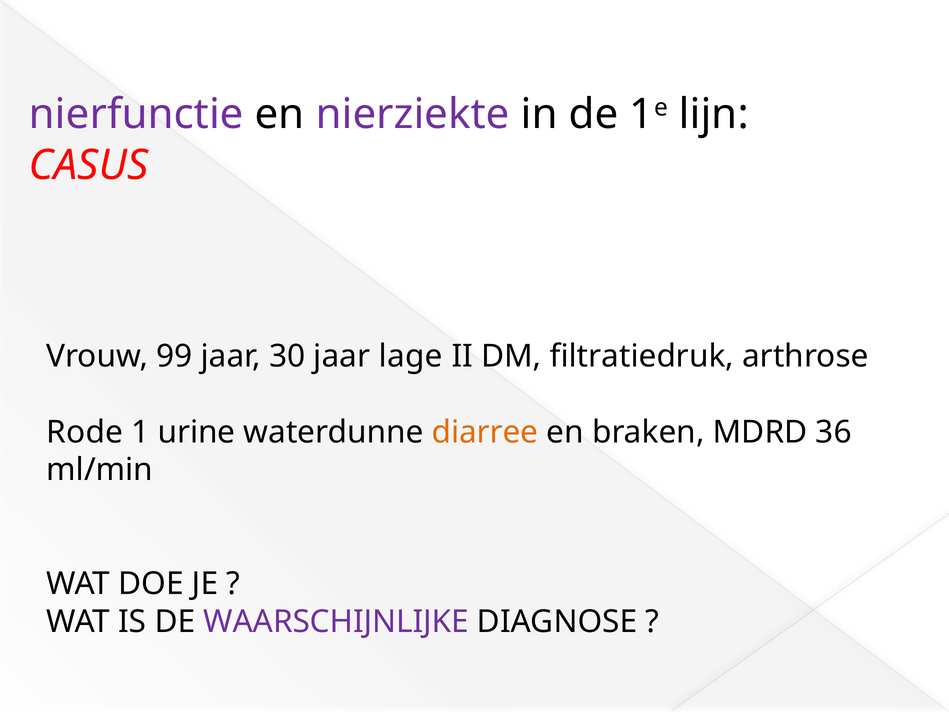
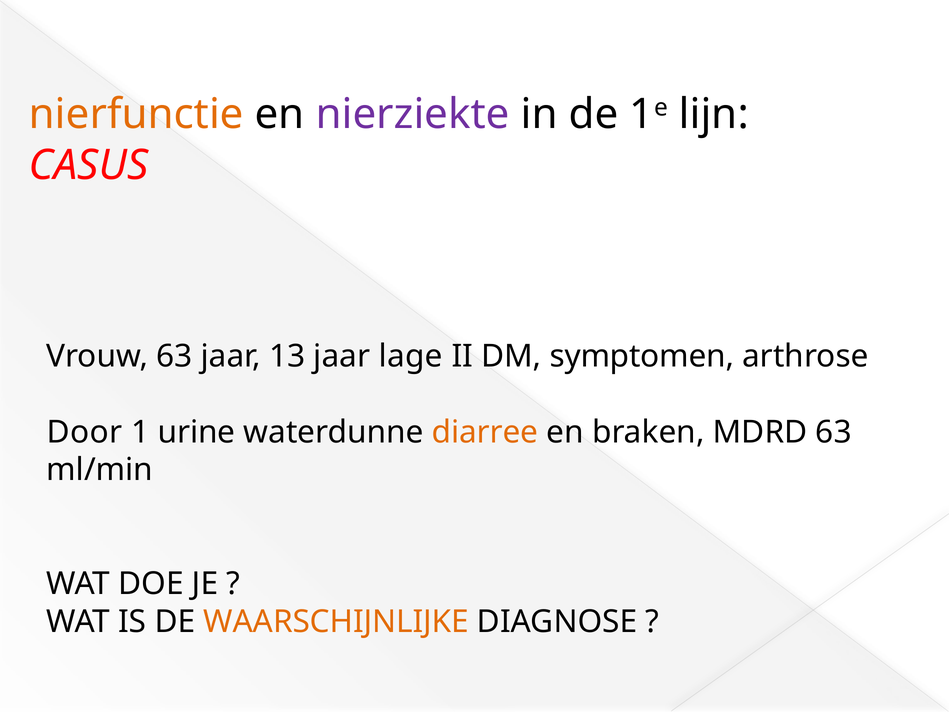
nierfunctie colour: purple -> orange
Vrouw 99: 99 -> 63
30: 30 -> 13
filtratiedruk: filtratiedruk -> symptomen
Rode: Rode -> Door
MDRD 36: 36 -> 63
WAARSCHIJNLIJKE colour: purple -> orange
